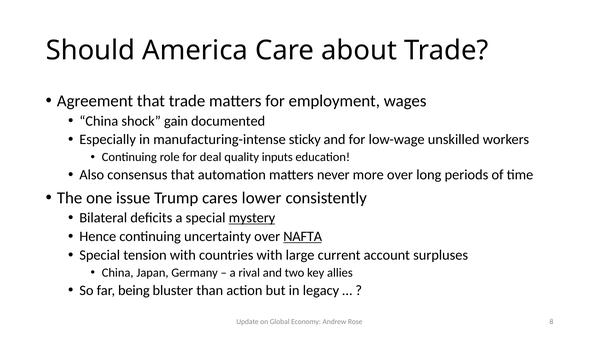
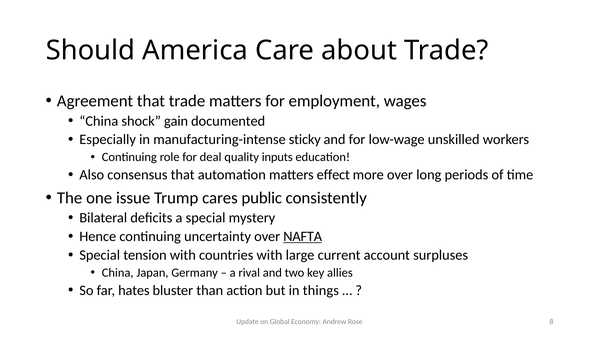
never: never -> effect
lower: lower -> public
mystery underline: present -> none
being: being -> hates
legacy: legacy -> things
